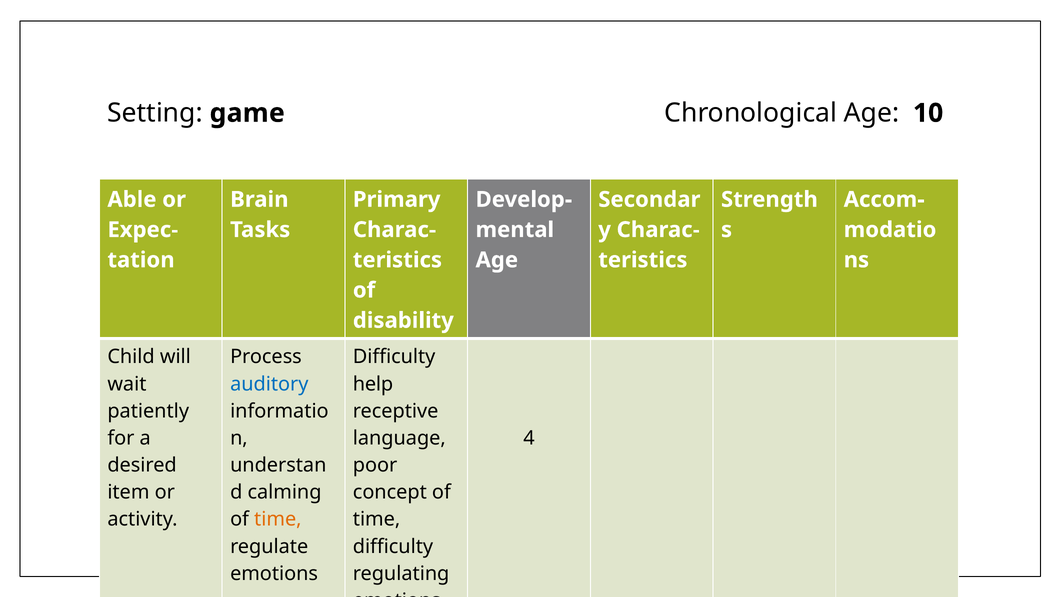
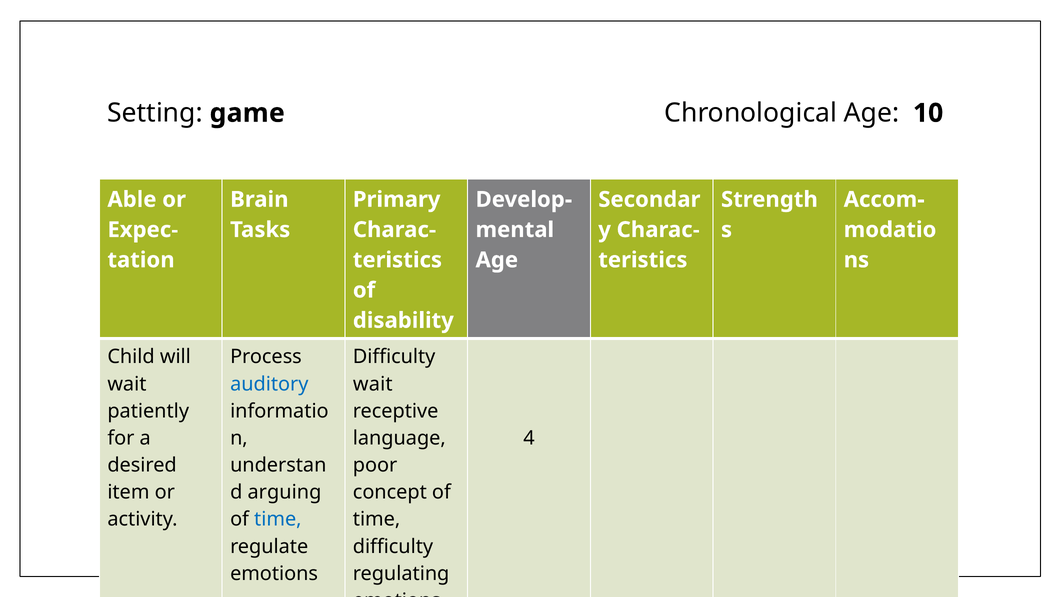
help at (373, 384): help -> wait
calming: calming -> arguing
time at (278, 519) colour: orange -> blue
